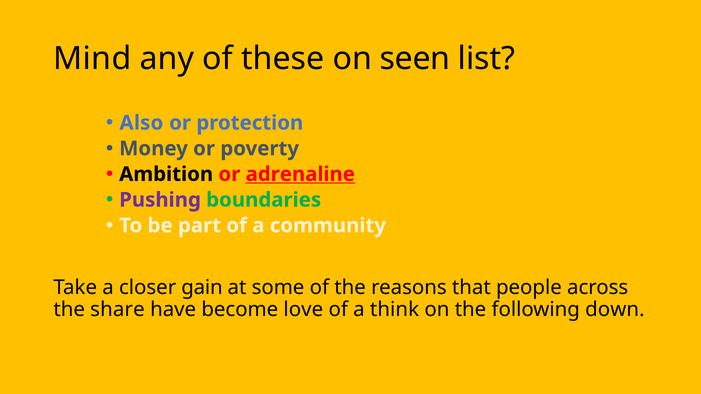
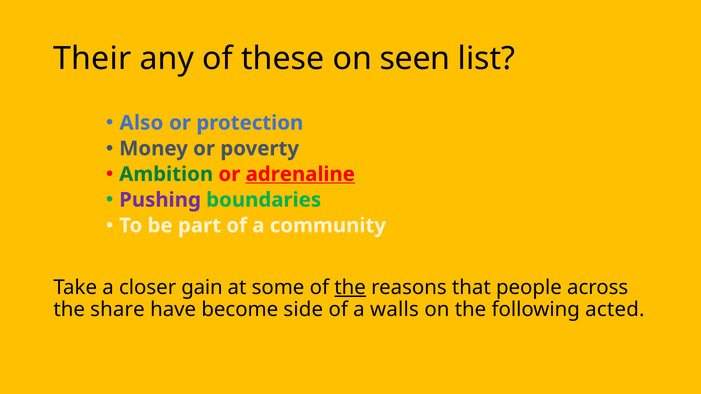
Mind: Mind -> Their
Ambition colour: black -> green
the at (350, 288) underline: none -> present
love: love -> side
think: think -> walls
down: down -> acted
